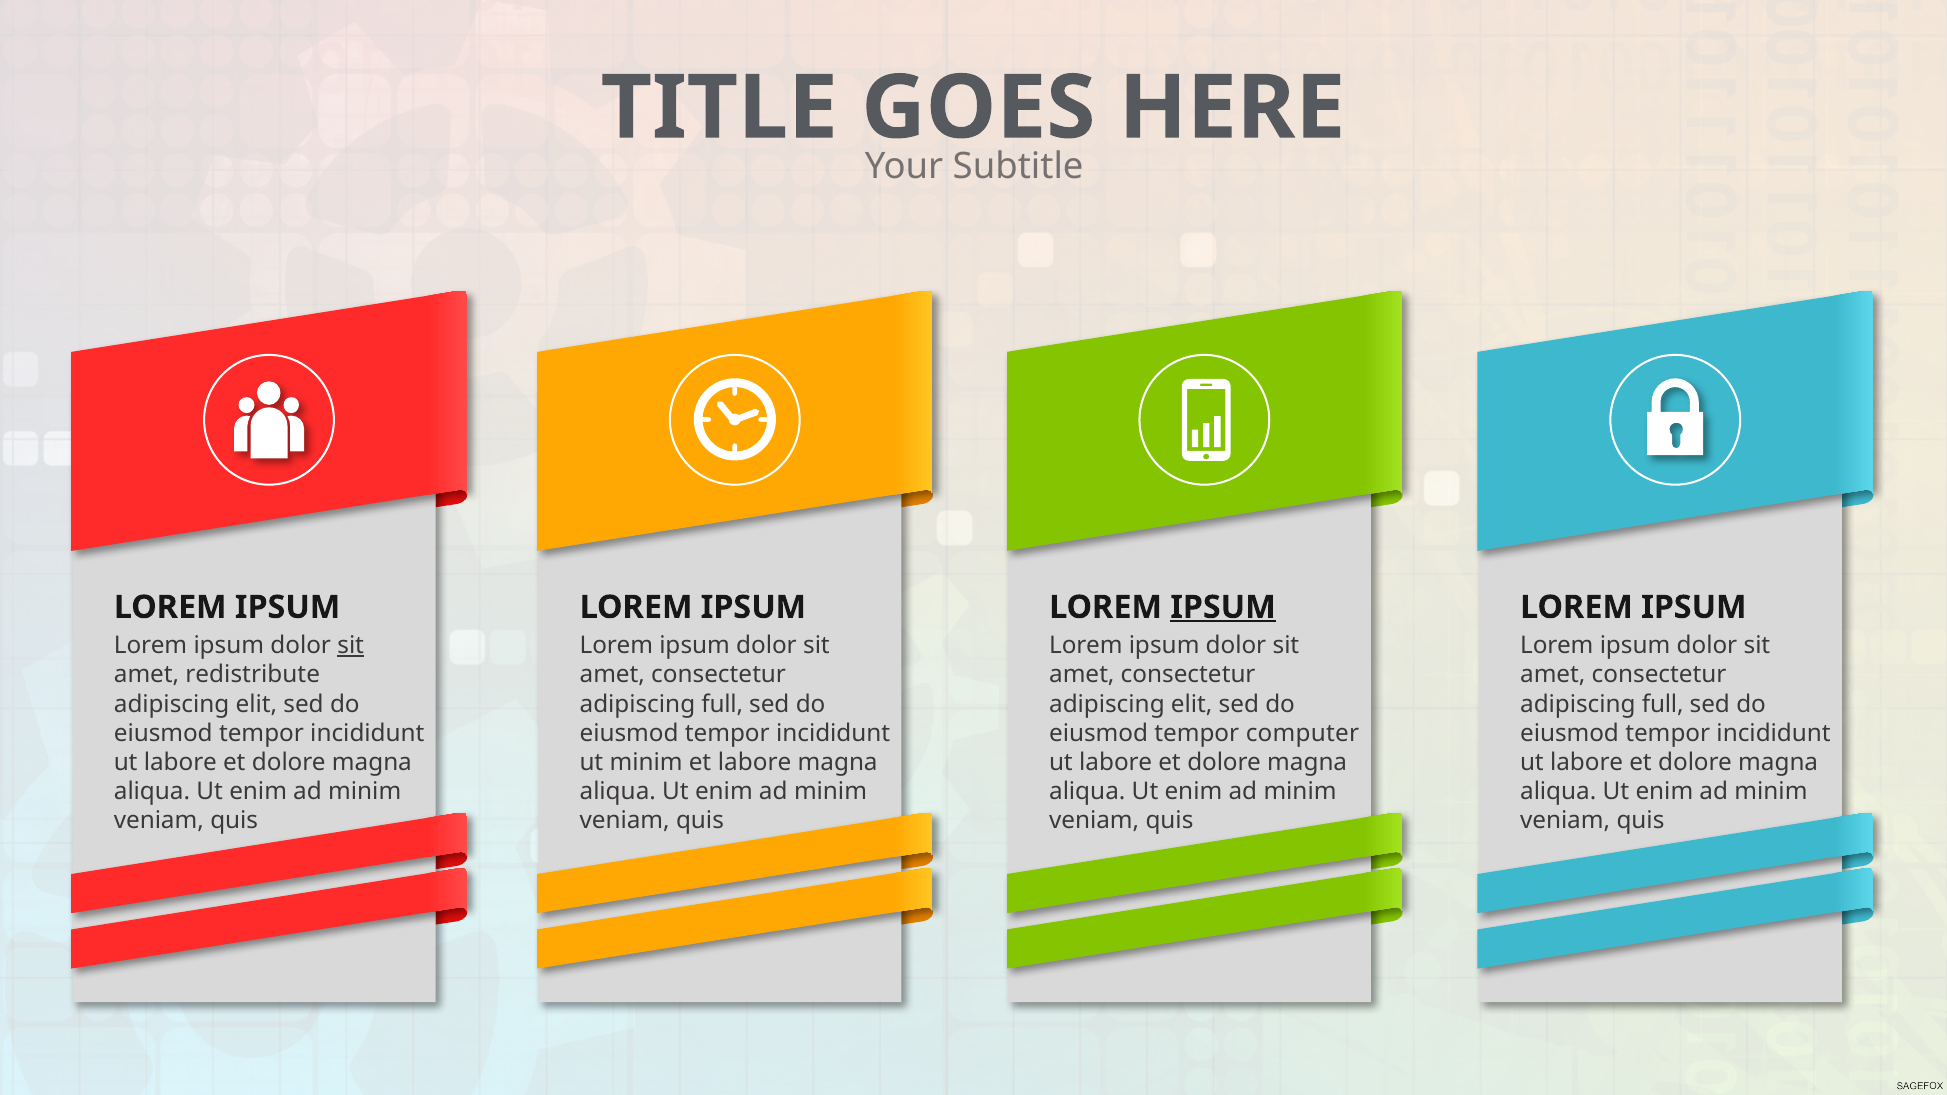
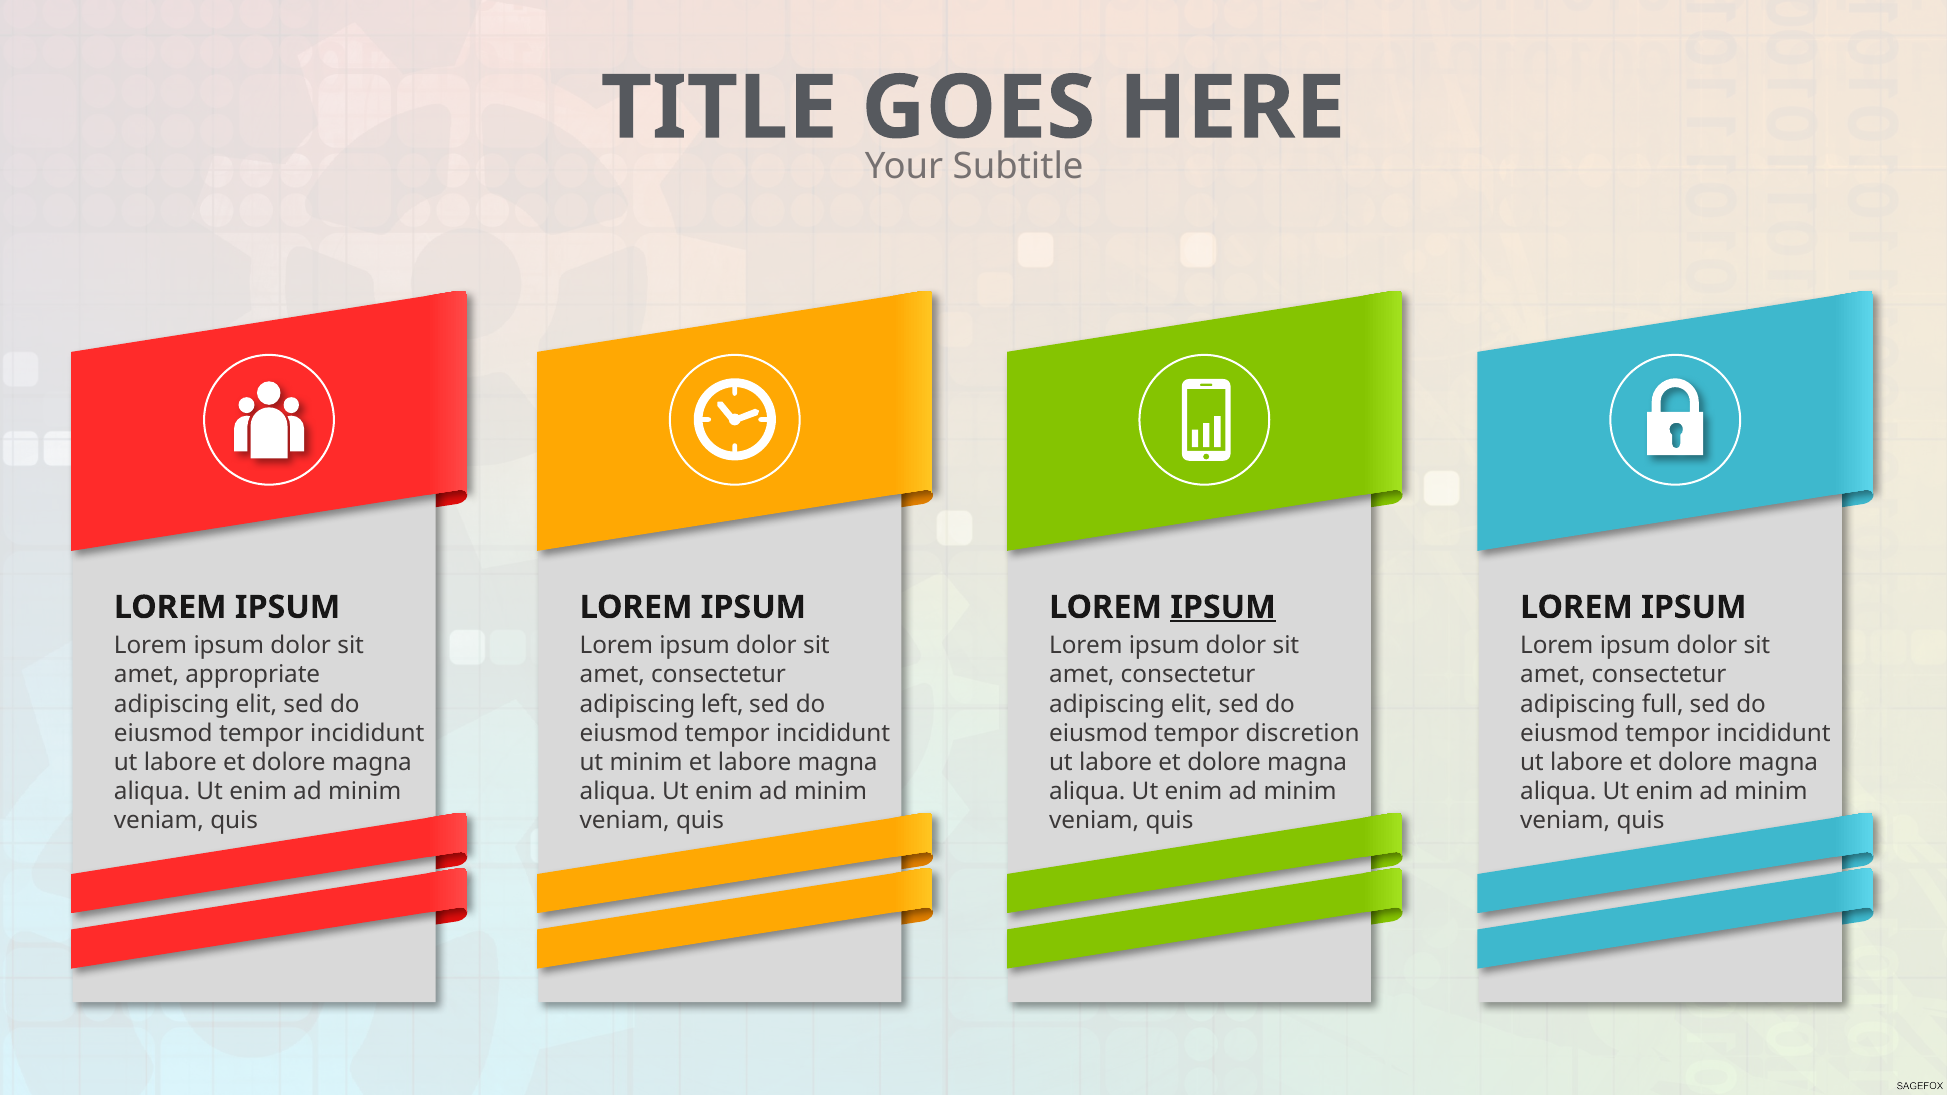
sit at (351, 646) underline: present -> none
redistribute: redistribute -> appropriate
full at (722, 704): full -> left
computer: computer -> discretion
